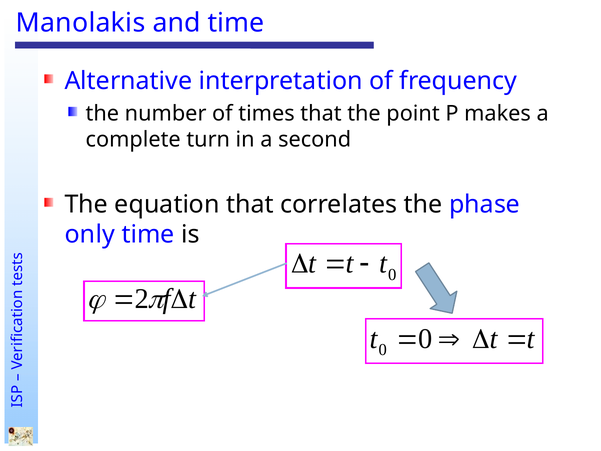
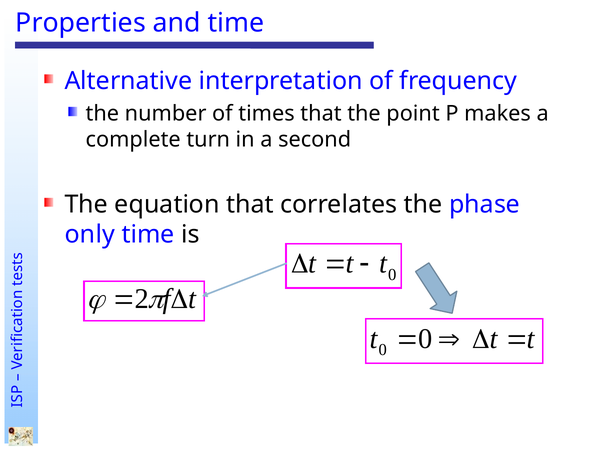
Manolakis: Manolakis -> Properties
